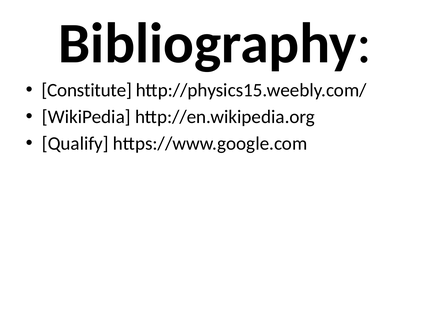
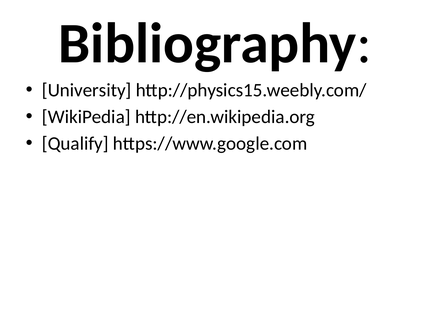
Constitute: Constitute -> University
